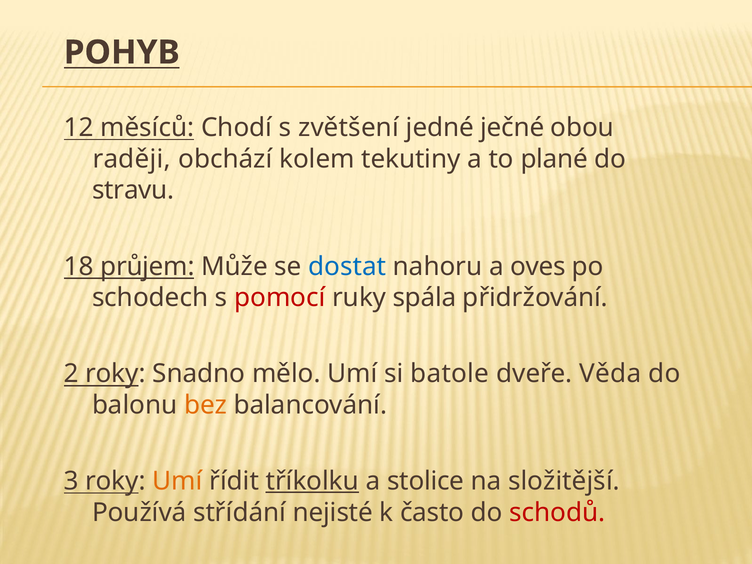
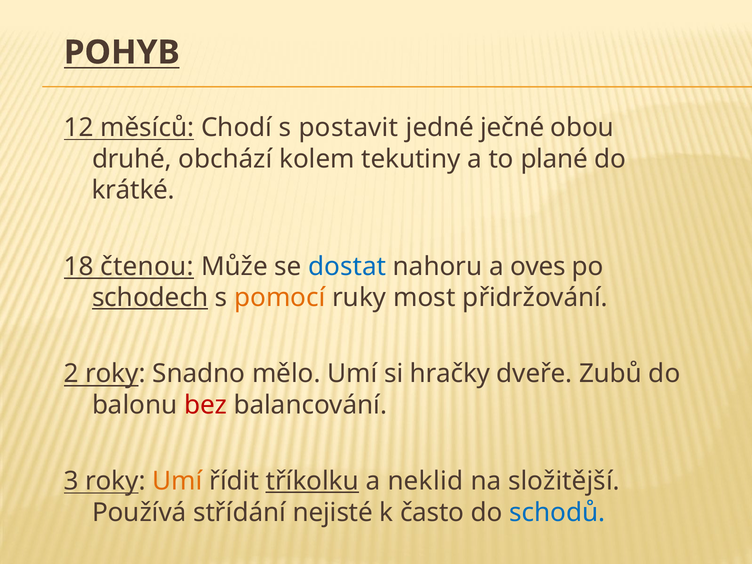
zvětšení: zvětšení -> postavit
raději: raději -> druhé
stravu: stravu -> krátké
průjem: průjem -> čtenou
schodech underline: none -> present
pomocí colour: red -> orange
spála: spála -> most
batole: batole -> hračky
Věda: Věda -> Zubů
bez colour: orange -> red
stolice: stolice -> neklid
schodů colour: red -> blue
